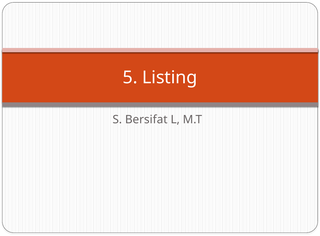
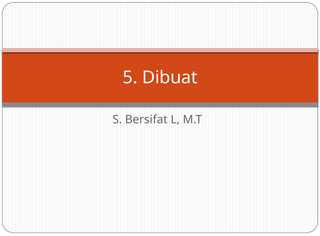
Listing: Listing -> Dibuat
